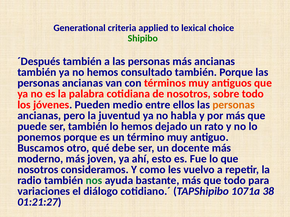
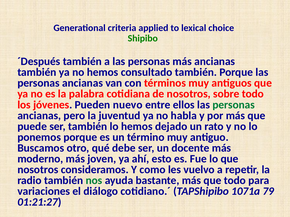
medio: medio -> nuevo
personas at (234, 105) colour: orange -> green
38: 38 -> 79
